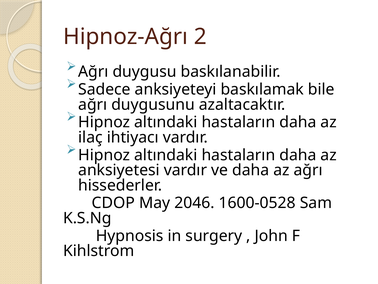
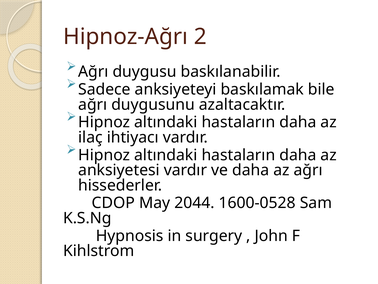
2046: 2046 -> 2044
